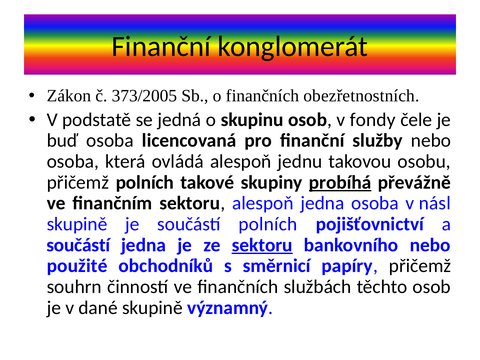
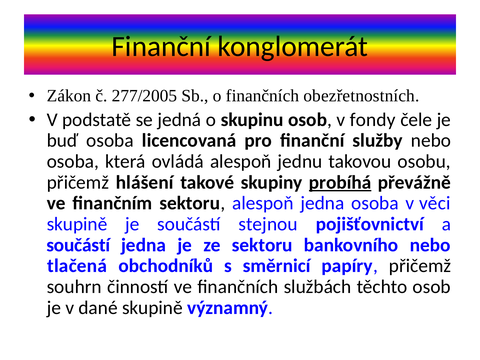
373/2005: 373/2005 -> 277/2005
přičemž polních: polních -> hlášení
násl: násl -> věci
součástí polních: polních -> stejnou
sektoru at (262, 245) underline: present -> none
použité: použité -> tlačená
